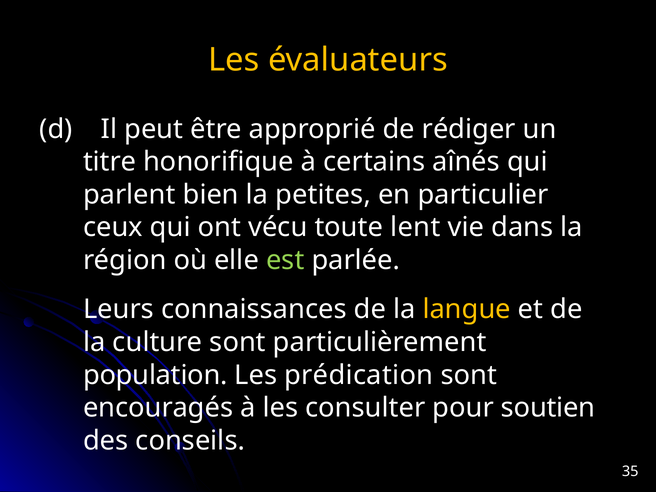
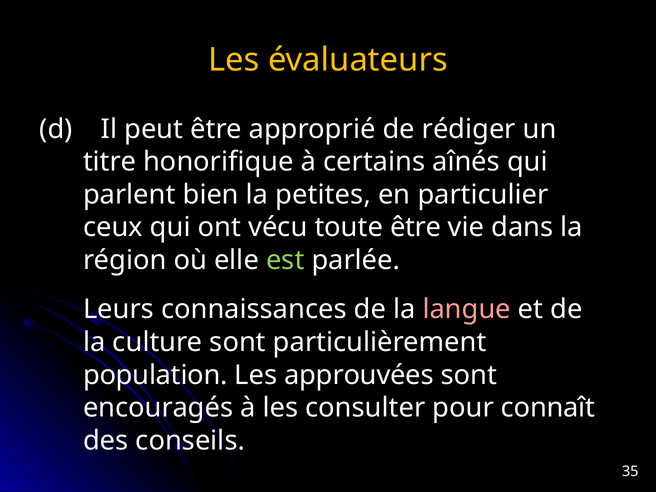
toute lent: lent -> être
langue colour: yellow -> pink
prédication: prédication -> approuvées
soutien: soutien -> connaît
